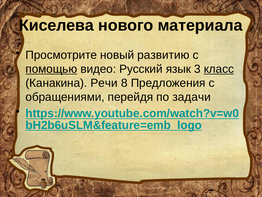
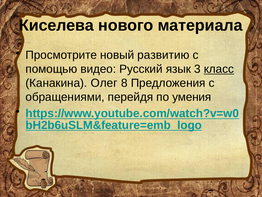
помощью underline: present -> none
Речи: Речи -> Олег
задачи: задачи -> умения
